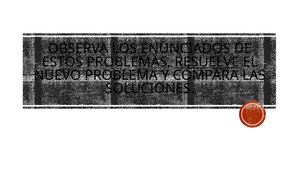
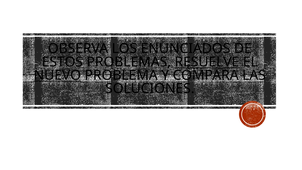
NUEVO underline: none -> present
